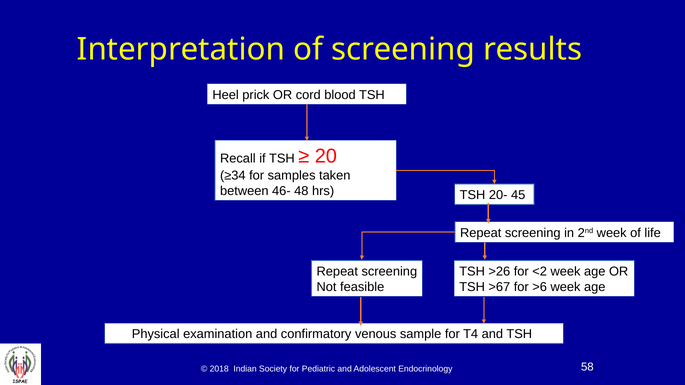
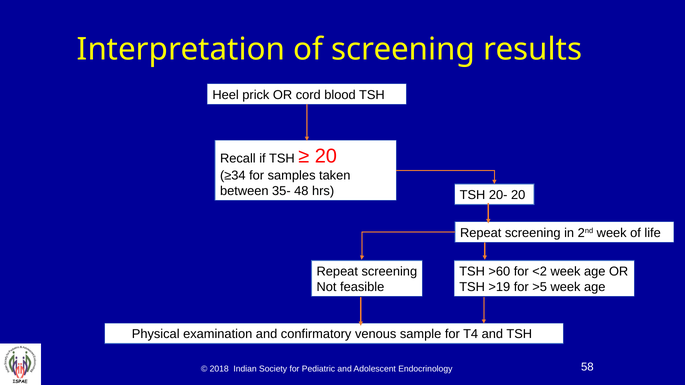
46-: 46- -> 35-
20- 45: 45 -> 20
>26: >26 -> >60
>67: >67 -> >19
>6: >6 -> >5
